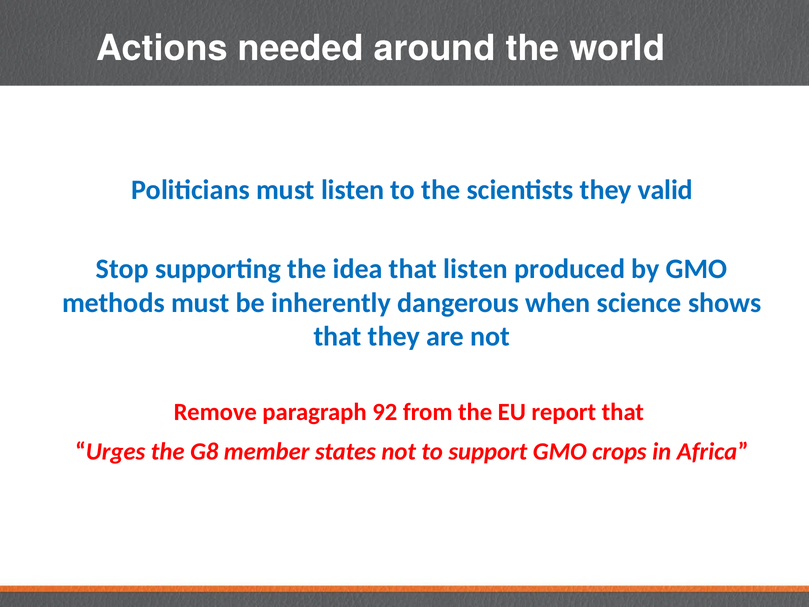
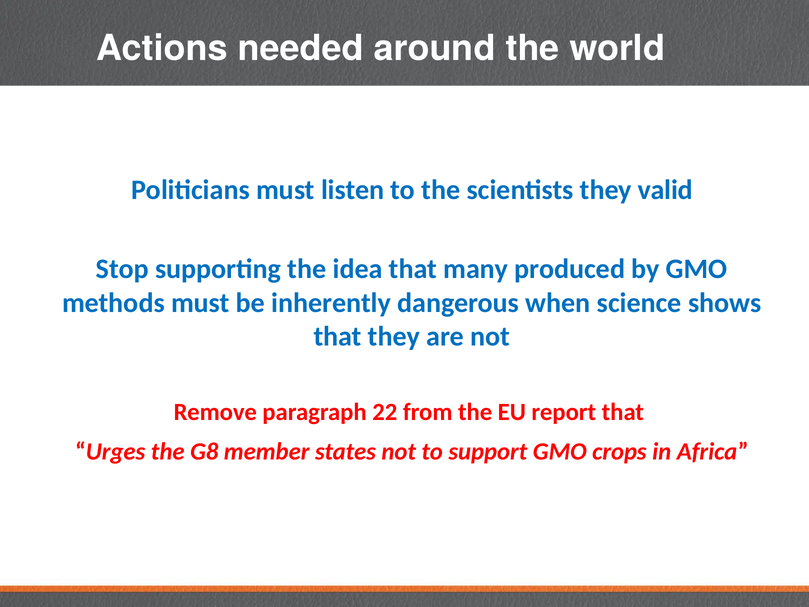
that listen: listen -> many
92: 92 -> 22
